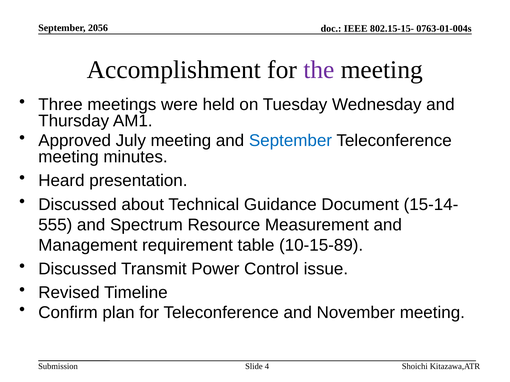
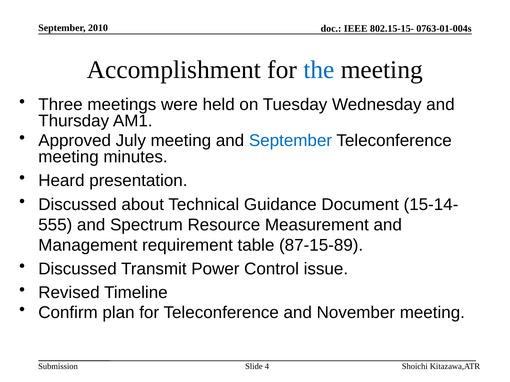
2056: 2056 -> 2010
the colour: purple -> blue
10-15-89: 10-15-89 -> 87-15-89
